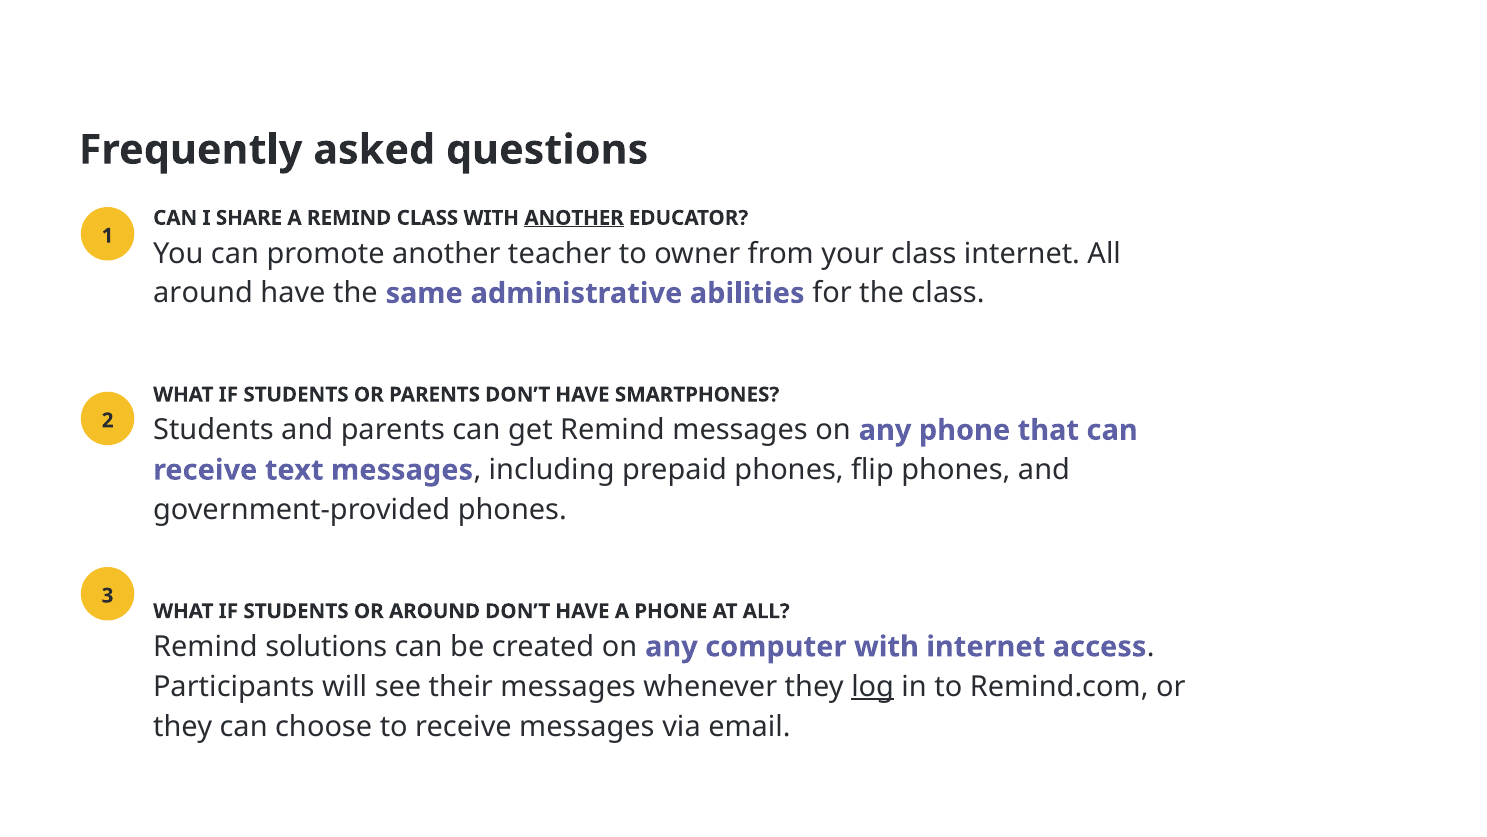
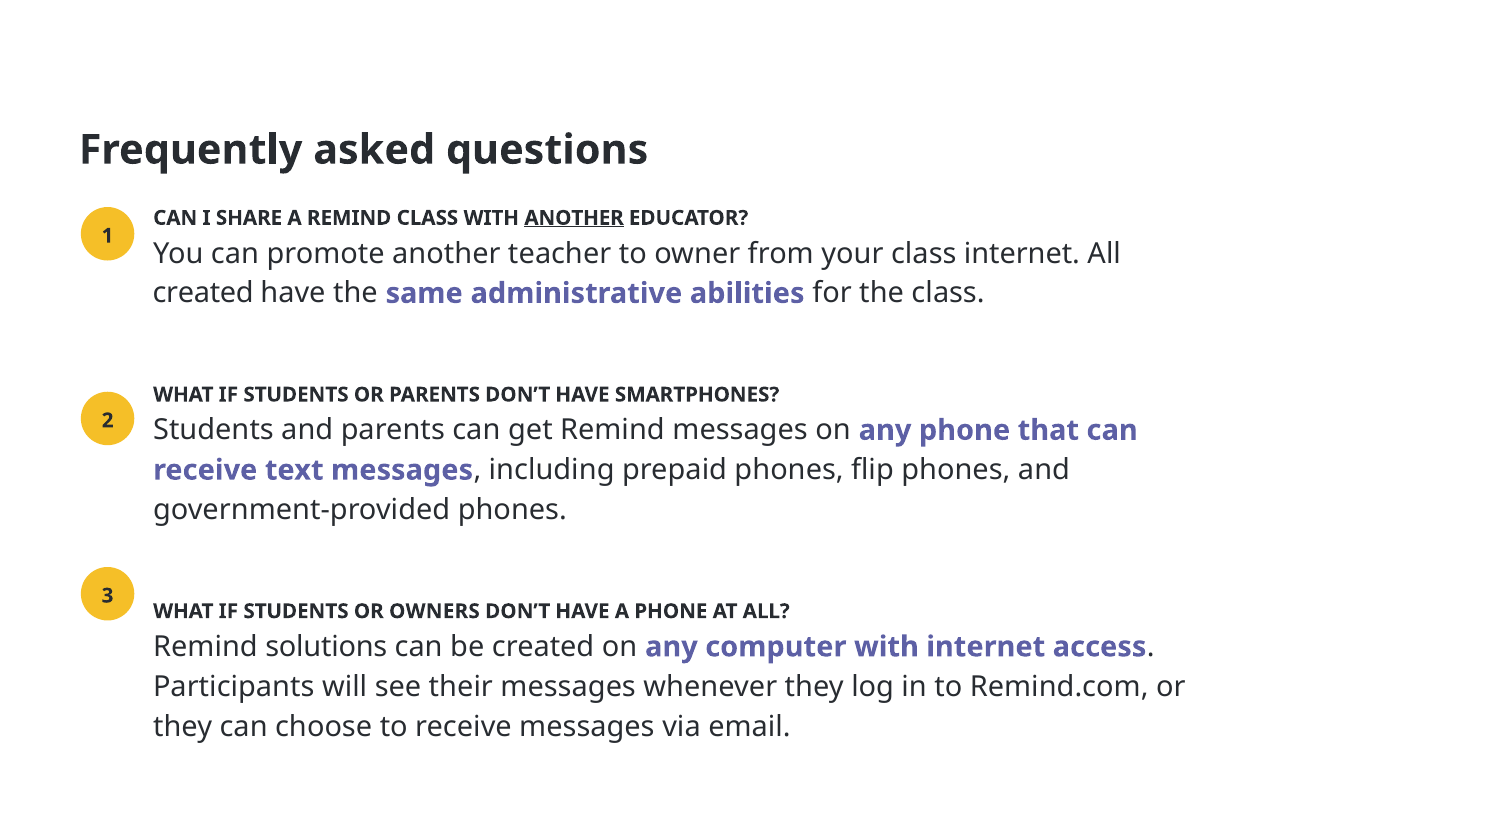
around at (203, 293): around -> created
OR AROUND: AROUND -> OWNERS
log underline: present -> none
